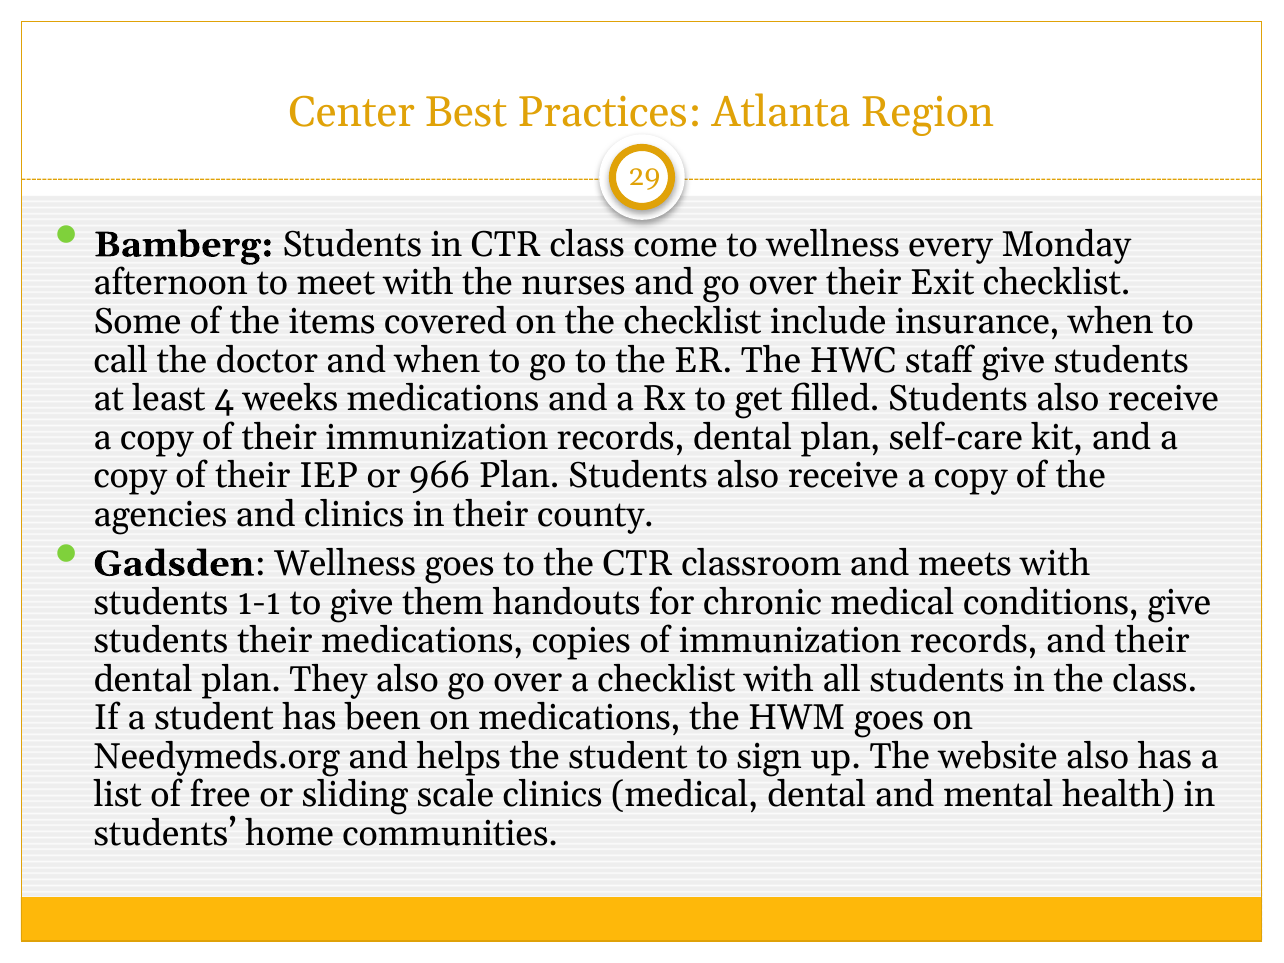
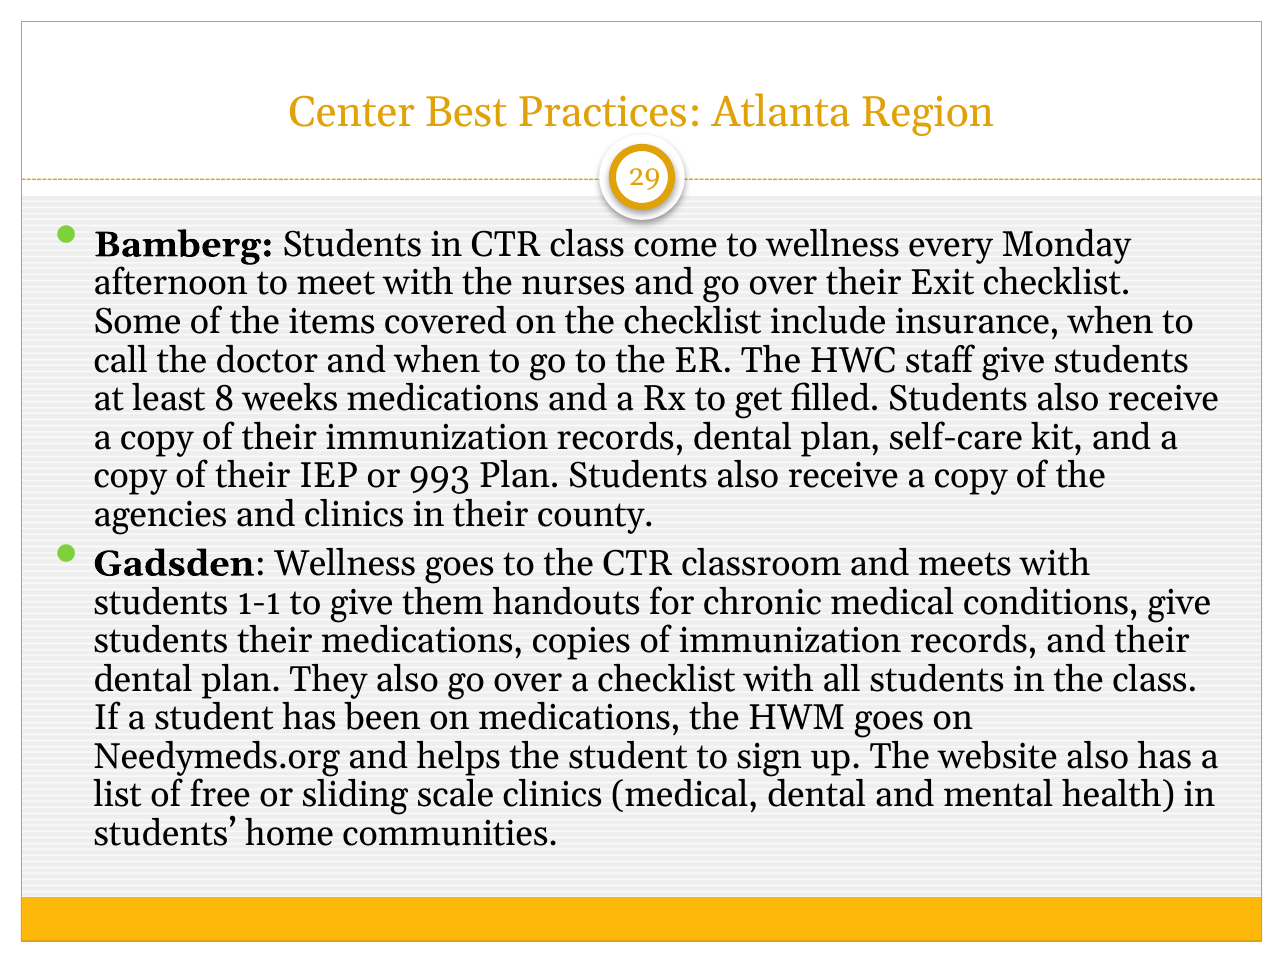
4: 4 -> 8
966: 966 -> 993
